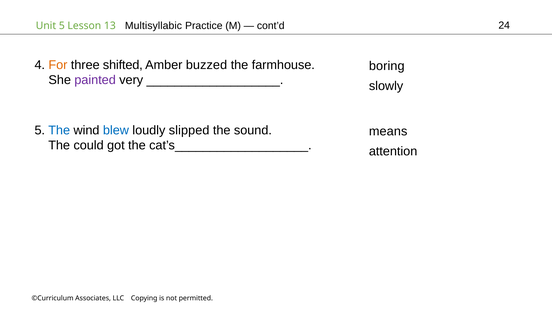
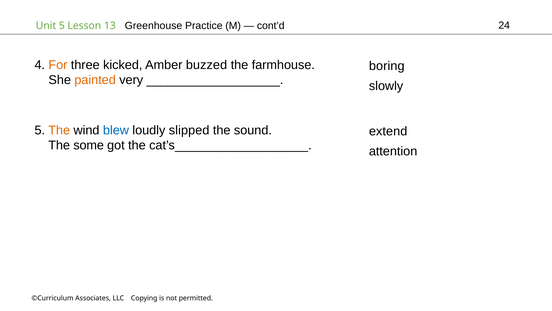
Multisyllabic: Multisyllabic -> Greenhouse
shifted: shifted -> kicked
painted colour: purple -> orange
The at (59, 130) colour: blue -> orange
means: means -> extend
could: could -> some
